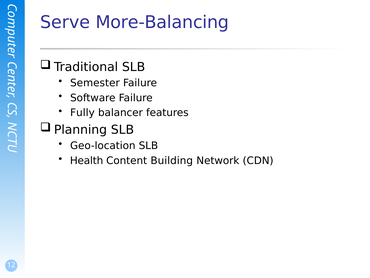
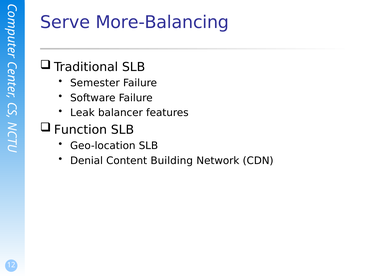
Fully: Fully -> Leak
Planning: Planning -> Function
Health: Health -> Denial
